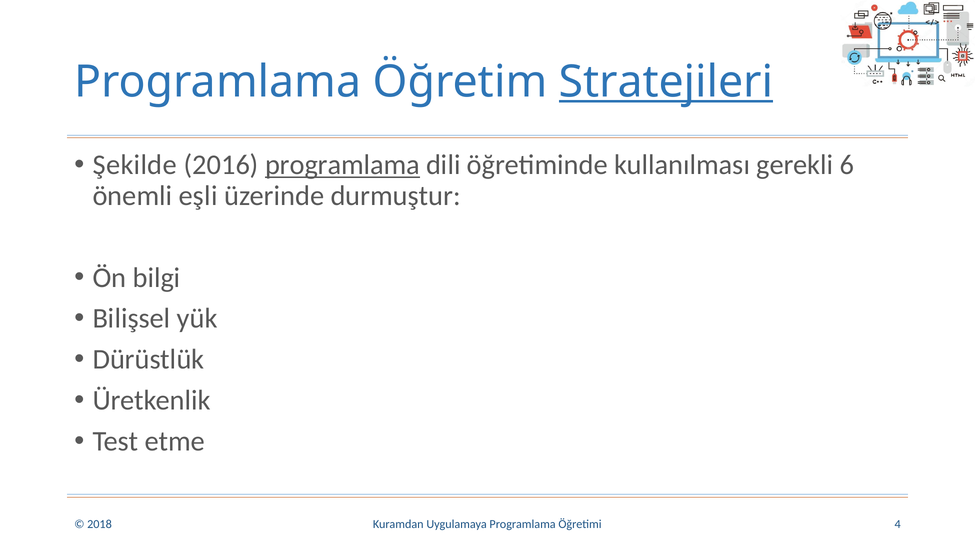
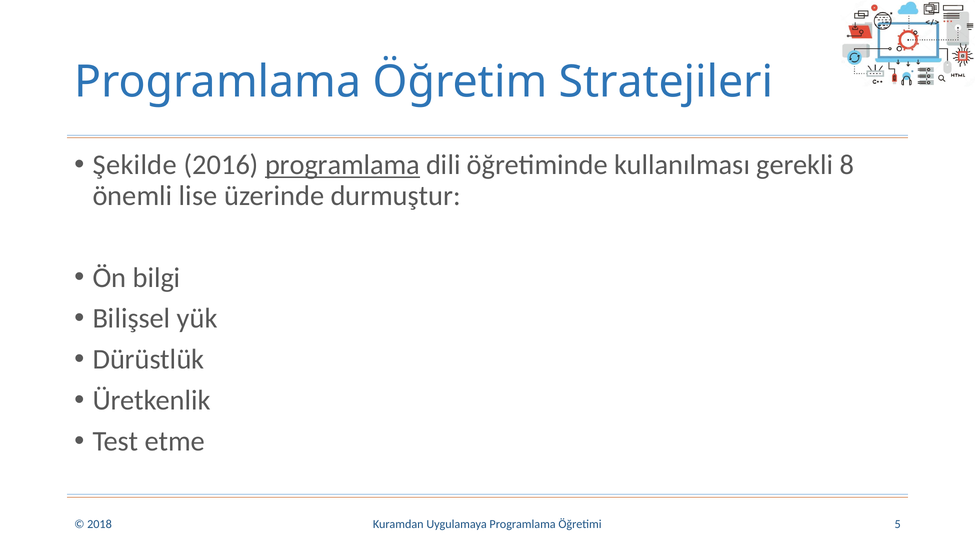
Stratejileri underline: present -> none
6: 6 -> 8
eşli: eşli -> lise
4: 4 -> 5
